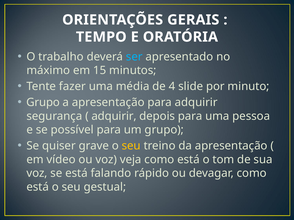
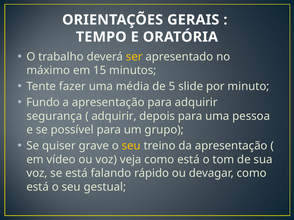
ser colour: light blue -> yellow
4: 4 -> 5
Grupo at (43, 103): Grupo -> Fundo
